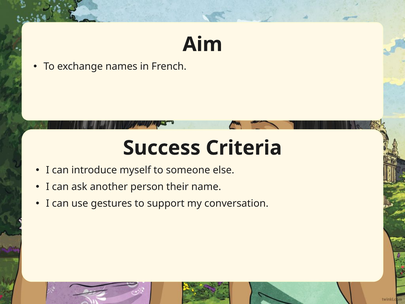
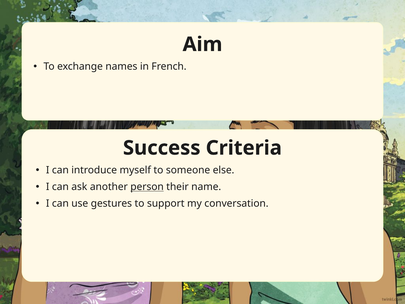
person underline: none -> present
